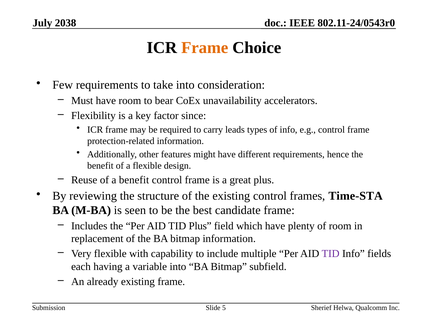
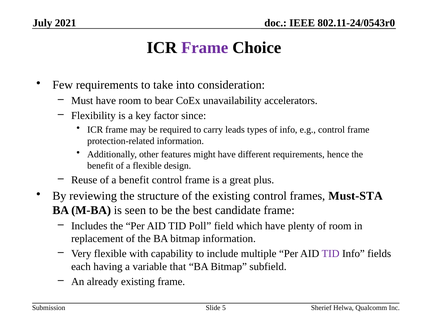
2038: 2038 -> 2021
Frame at (205, 48) colour: orange -> purple
Time-STA: Time-STA -> Must-STA
TID Plus: Plus -> Poll
variable into: into -> that
